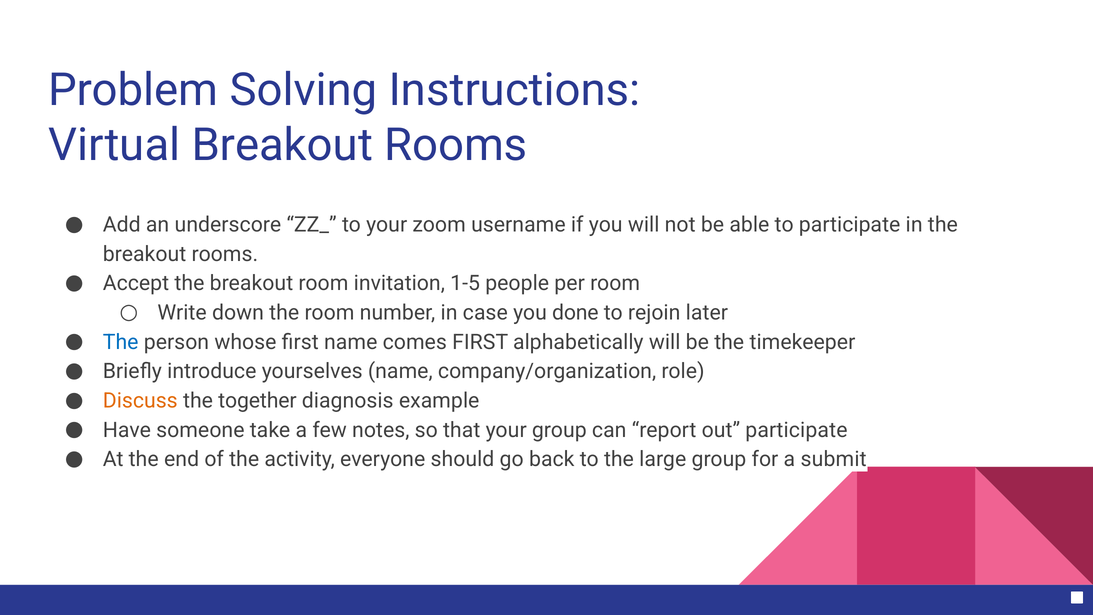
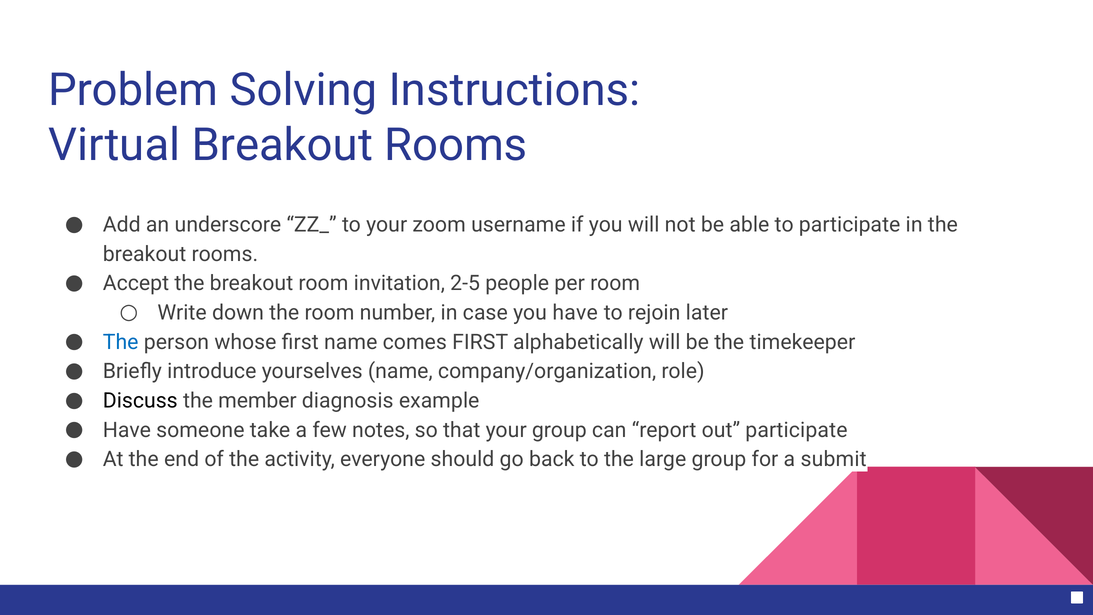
1-5: 1-5 -> 2-5
you done: done -> have
Discuss colour: orange -> black
together: together -> member
